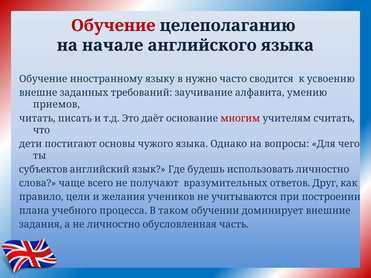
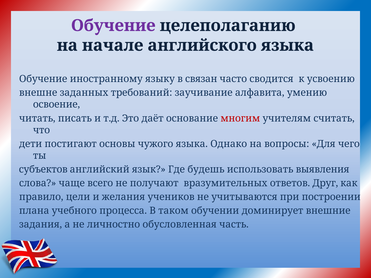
Обучение at (113, 26) colour: red -> purple
нужно: нужно -> связан
приемов: приемов -> освоение
использовать личностно: личностно -> выявления
